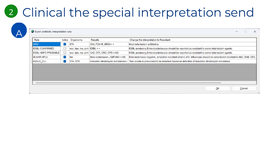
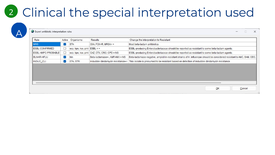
send: send -> used
